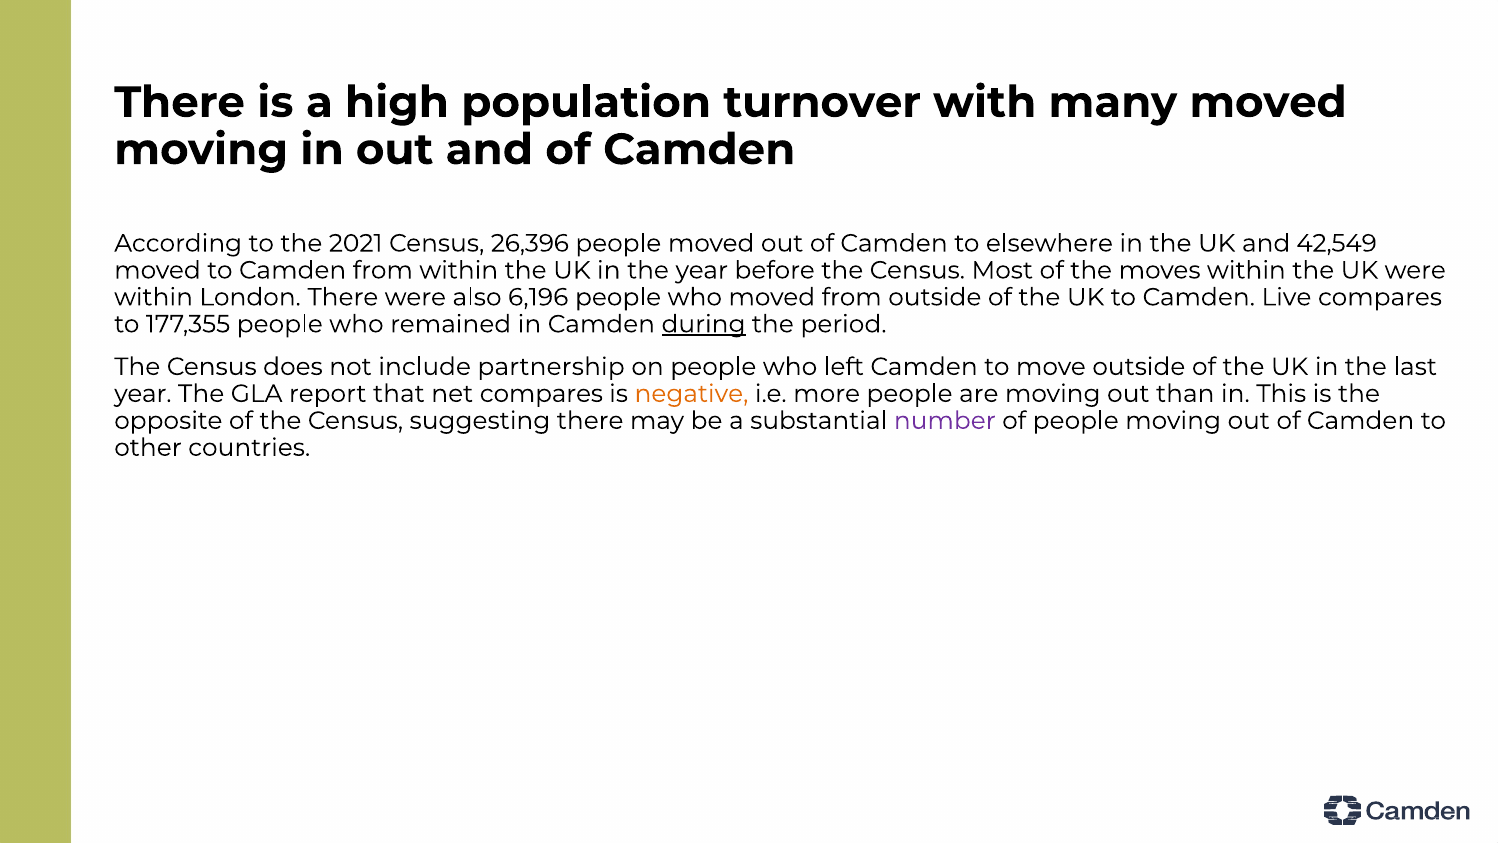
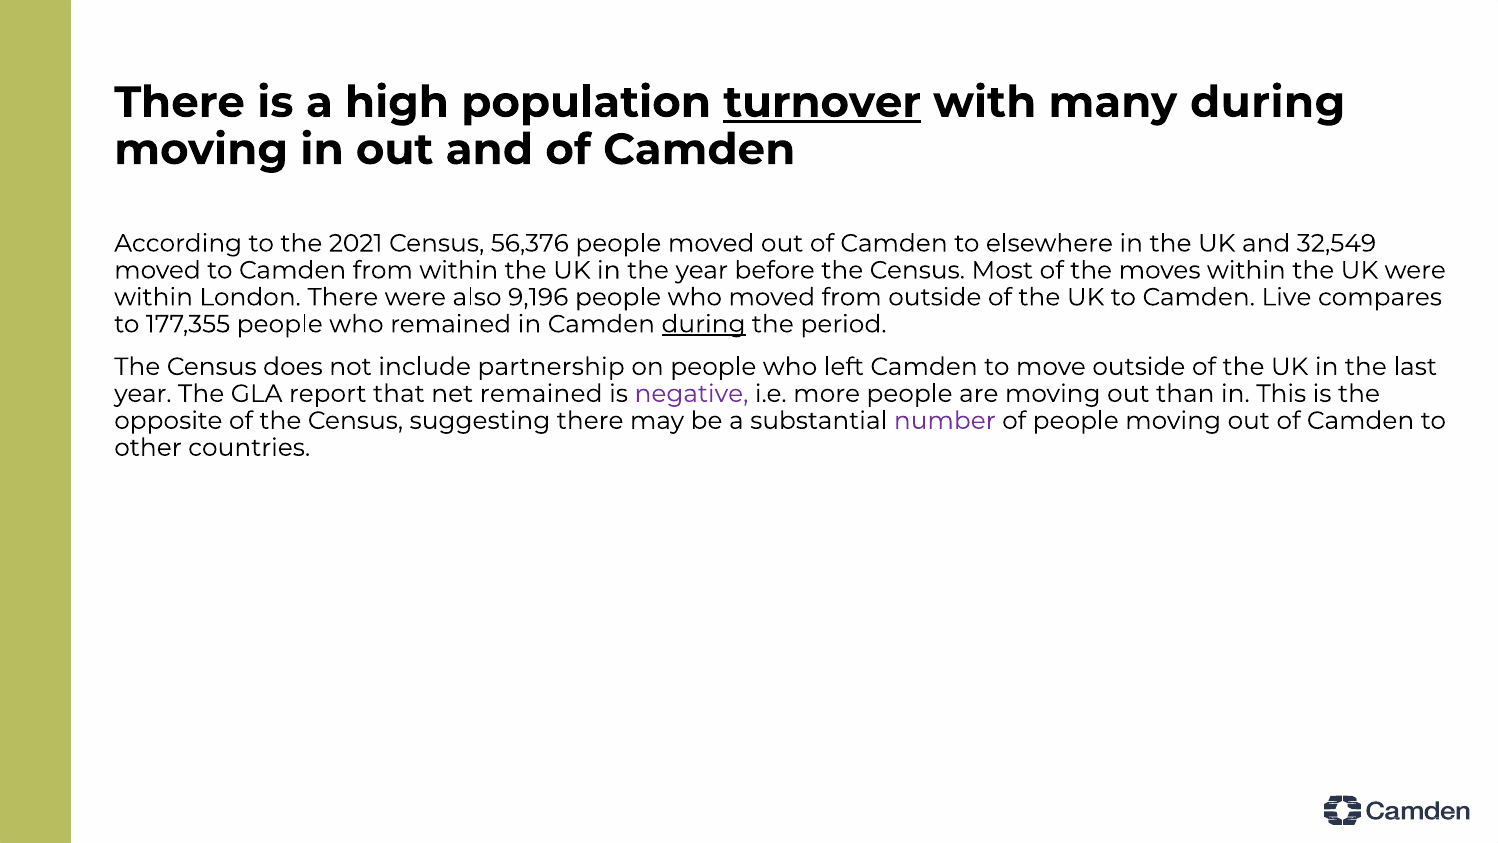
turnover underline: none -> present
many moved: moved -> during
26,396: 26,396 -> 56,376
42,549: 42,549 -> 32,549
6,196: 6,196 -> 9,196
net compares: compares -> remained
negative colour: orange -> purple
